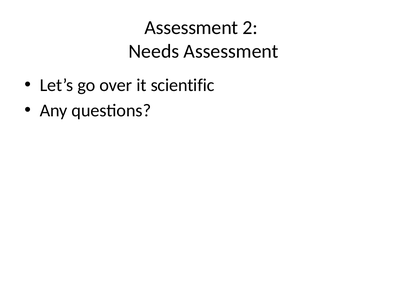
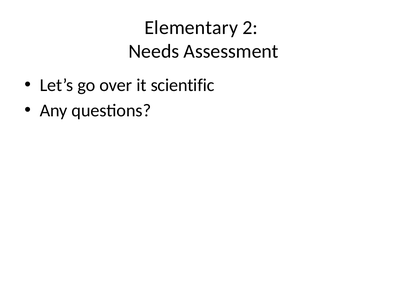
Assessment at (191, 28): Assessment -> Elementary
